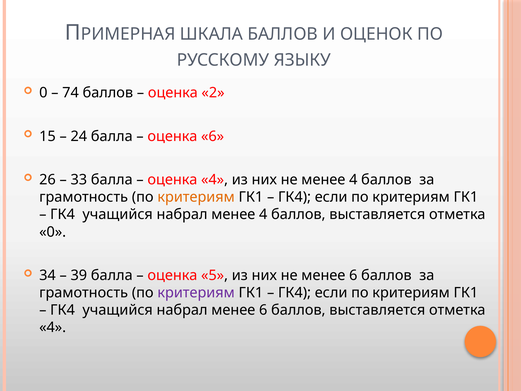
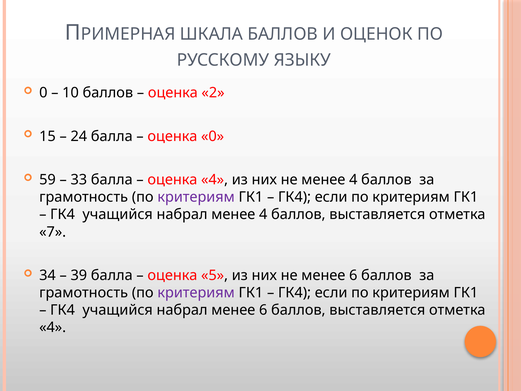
74: 74 -> 10
оценка 6: 6 -> 0
26: 26 -> 59
критериям at (196, 197) colour: orange -> purple
0 at (53, 232): 0 -> 7
